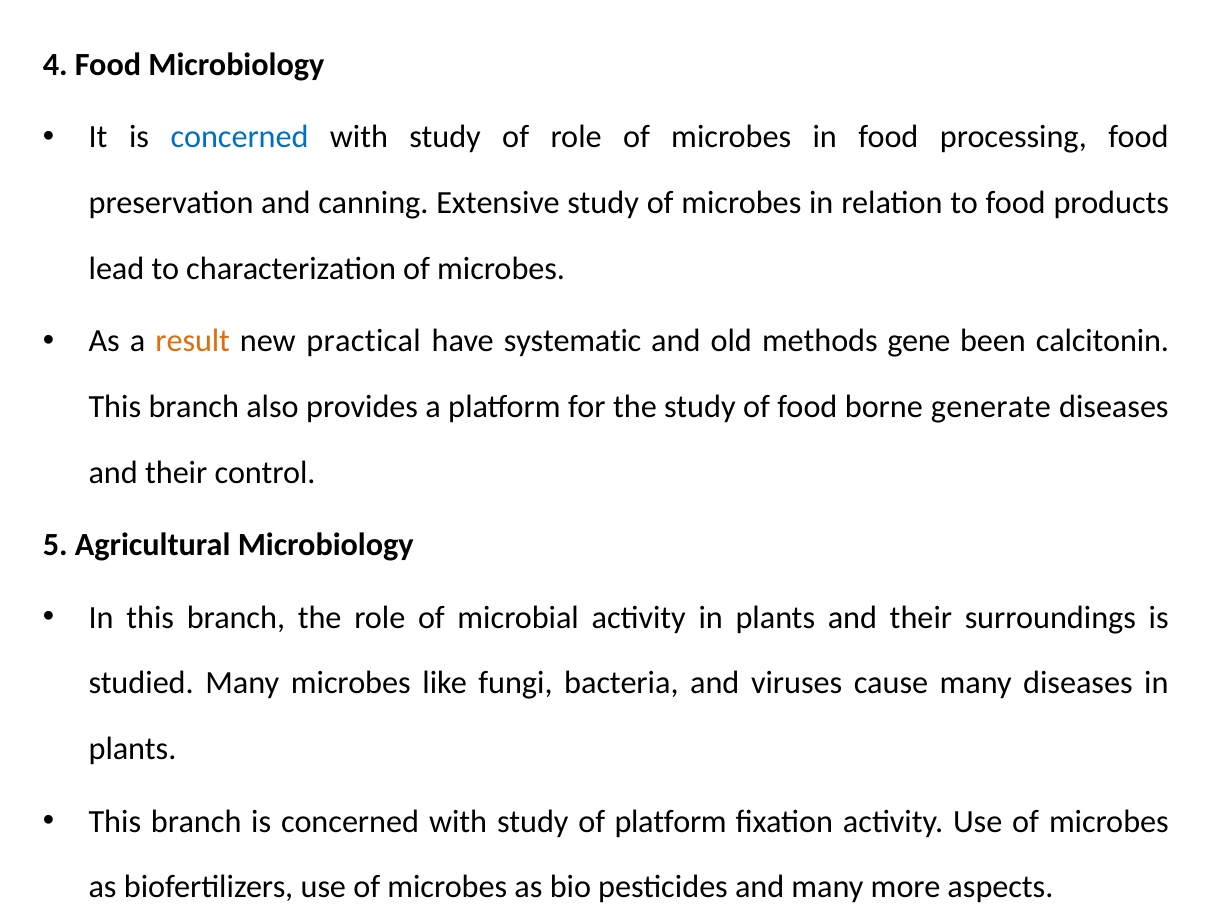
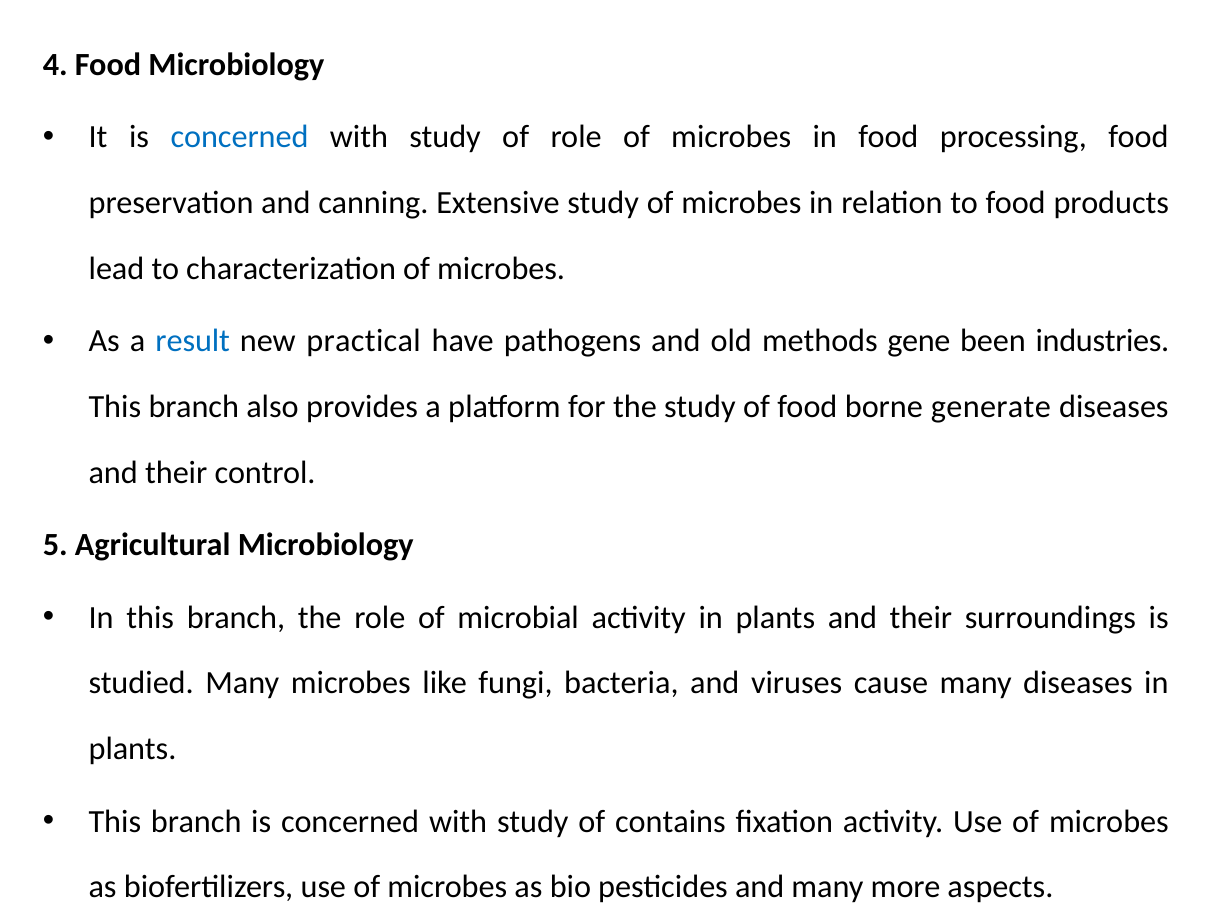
result colour: orange -> blue
systematic: systematic -> pathogens
calcitonin: calcitonin -> industries
of platform: platform -> contains
